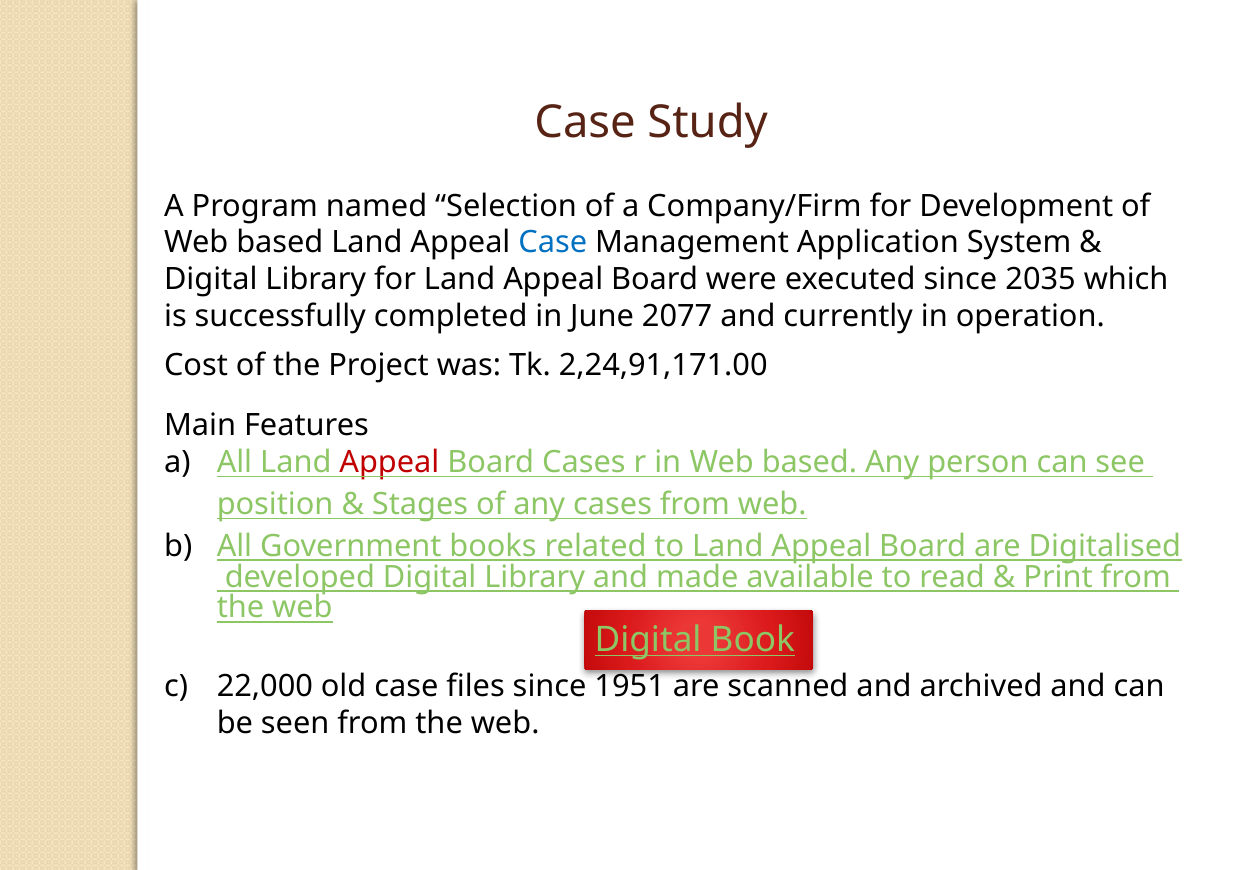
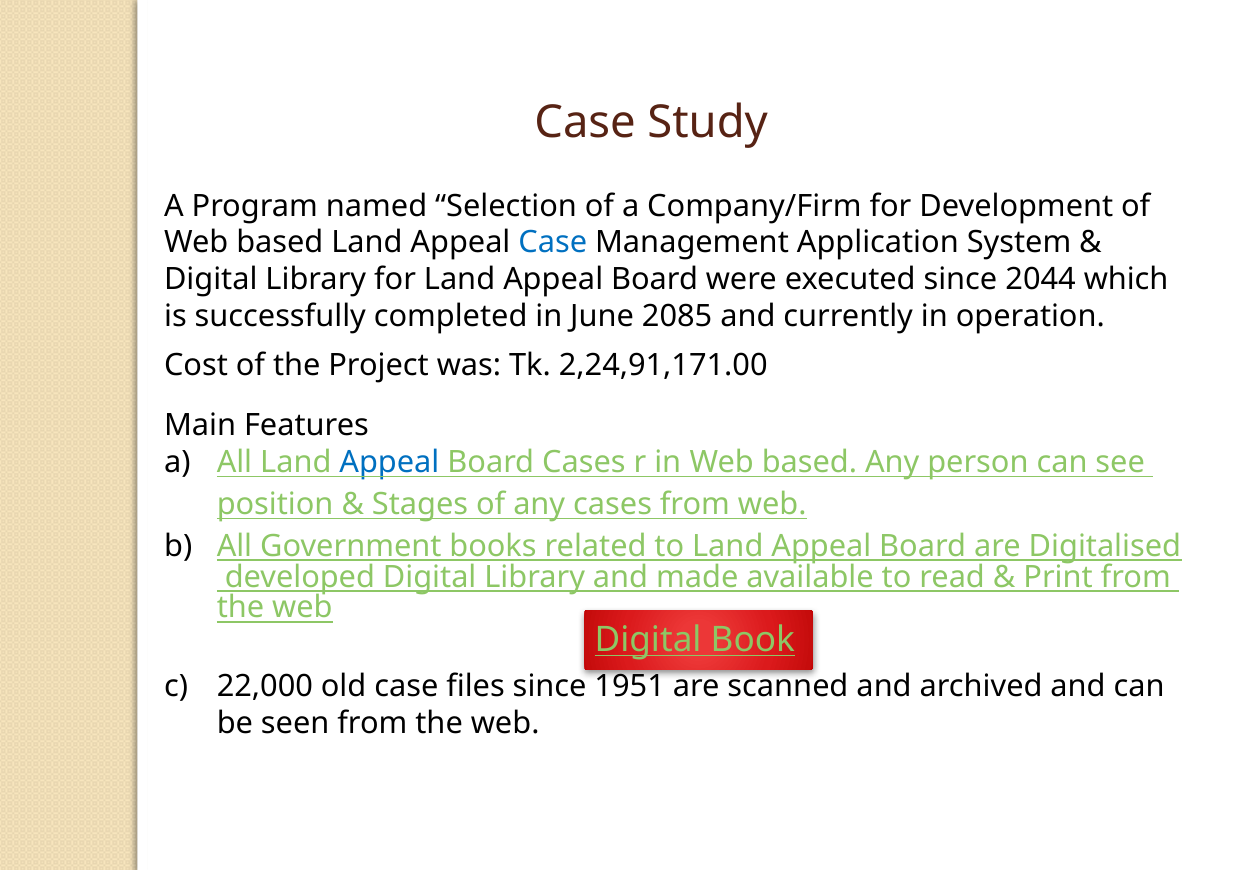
2035: 2035 -> 2044
2077: 2077 -> 2085
Appeal at (389, 462) colour: red -> blue
